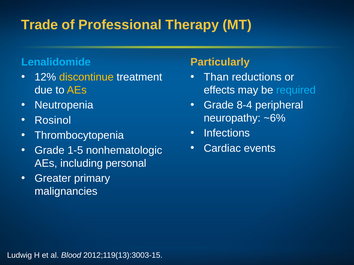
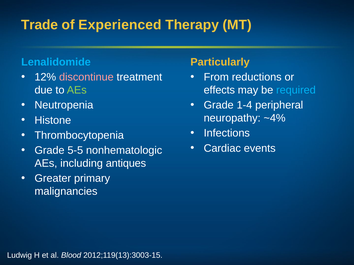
Professional: Professional -> Experienced
discontinue colour: yellow -> pink
Than: Than -> From
AEs at (77, 90) colour: yellow -> light green
8-4: 8-4 -> 1-4
~6%: ~6% -> ~4%
Rosinol: Rosinol -> Histone
1-5: 1-5 -> 5-5
personal: personal -> antiques
